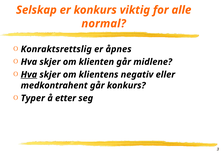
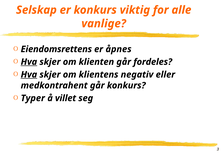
normal: normal -> vanlige
Konraktsrettslig: Konraktsrettslig -> Eiendomsrettens
Hva at (29, 62) underline: none -> present
midlene: midlene -> fordeles
etter: etter -> villet
